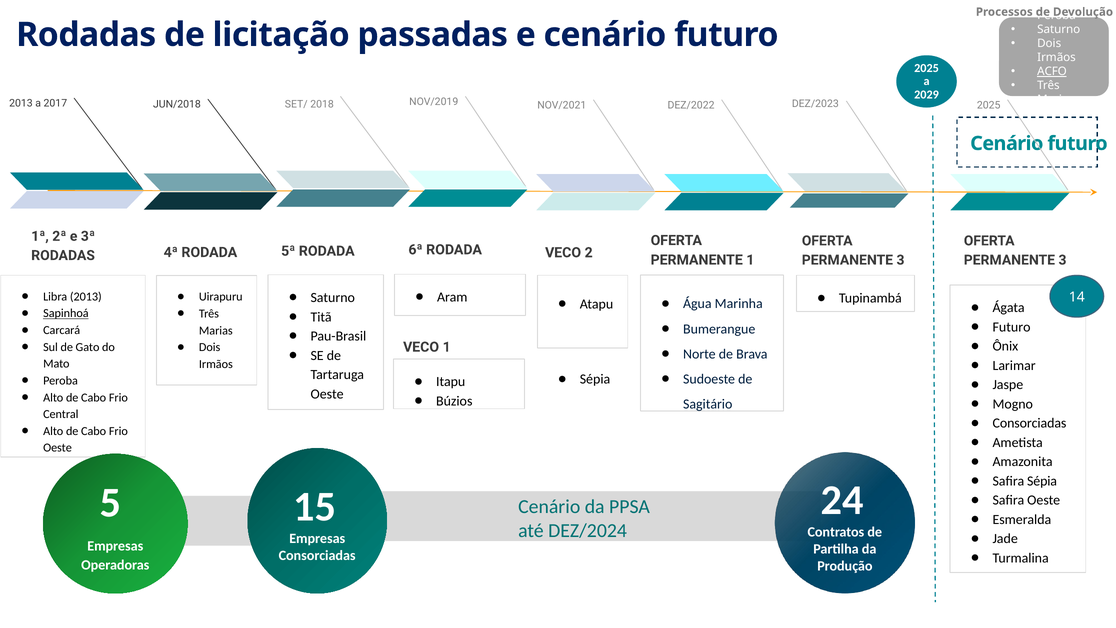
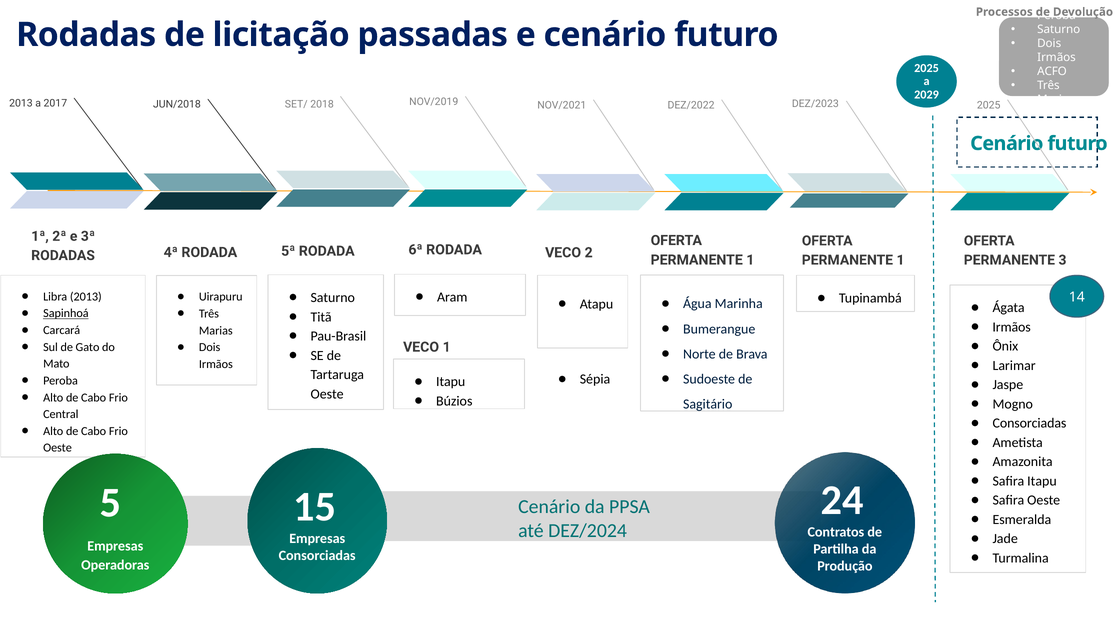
ACFO underline: present -> none
3 at (900, 260): 3 -> 1
Futuro at (1012, 327): Futuro -> Irmãos
Safira Sépia: Sépia -> Itapu
